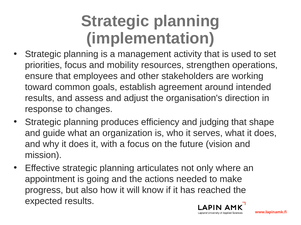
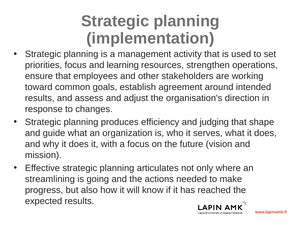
mobility: mobility -> learning
appointment: appointment -> streamlining
